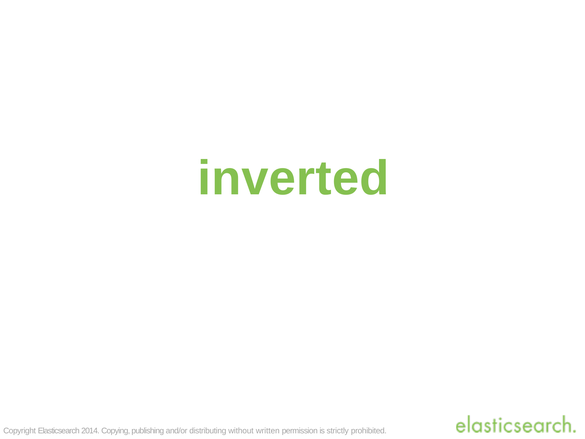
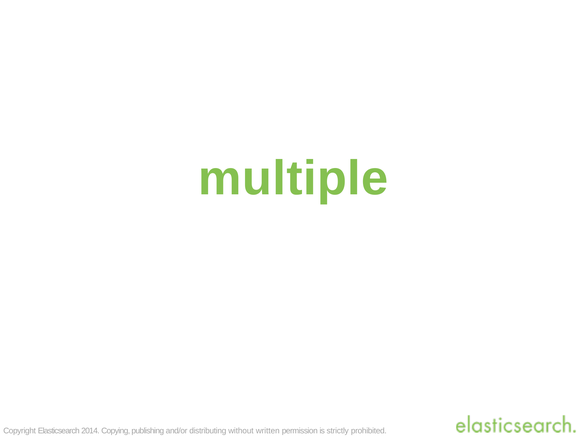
inverted: inverted -> multiple
